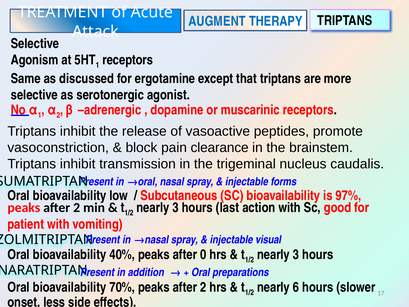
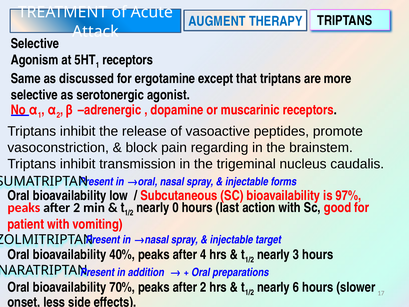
clearance: clearance -> regarding
3 at (176, 208): 3 -> 0
visual: visual -> target
0: 0 -> 4
